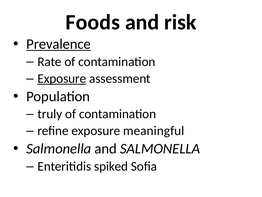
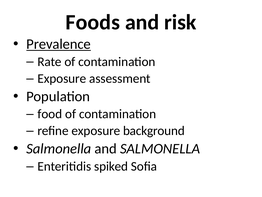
Exposure at (62, 78) underline: present -> none
truly: truly -> food
meaningful: meaningful -> background
